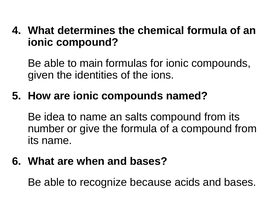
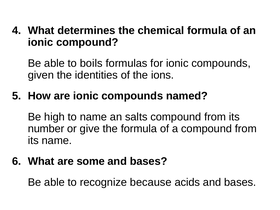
main: main -> boils
idea: idea -> high
when: when -> some
